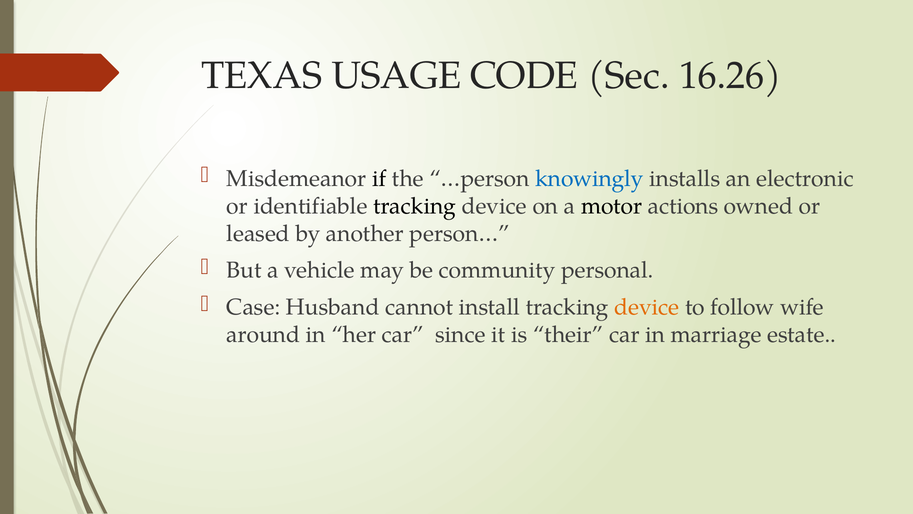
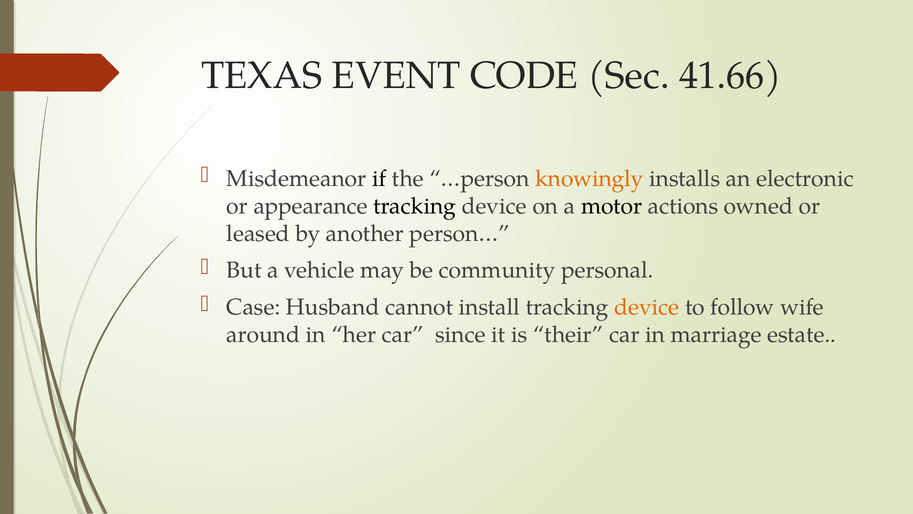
USAGE: USAGE -> EVENT
16.26: 16.26 -> 41.66
knowingly colour: blue -> orange
identifiable: identifiable -> appearance
